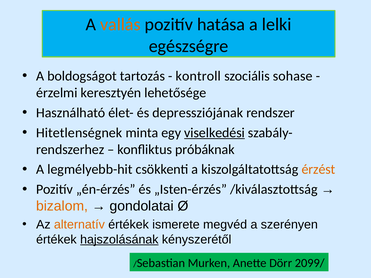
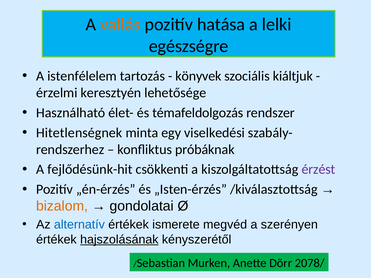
boldogságot: boldogságot -> istenfélelem
kontroll: kontroll -> könyvek
sohase: sohase -> kiáltjuk
depressziójának: depressziójának -> témafeldolgozás
viselkedési underline: present -> none
legmélyebb-hit: legmélyebb-hit -> fejlődésünk-hit
érzést colour: orange -> purple
alternatív colour: orange -> blue
2099/: 2099/ -> 2078/
